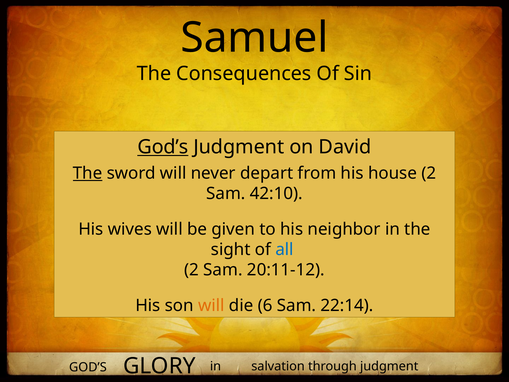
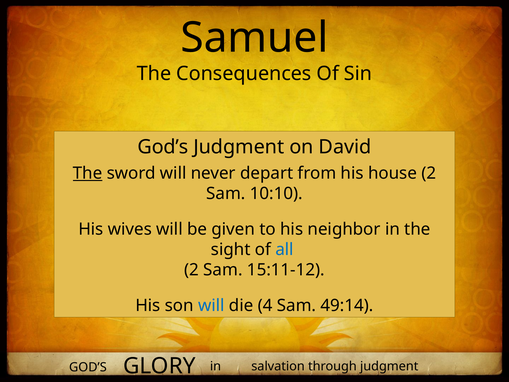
God’s at (163, 147) underline: present -> none
42:10: 42:10 -> 10:10
20:11-12: 20:11-12 -> 15:11-12
will at (211, 305) colour: orange -> blue
6: 6 -> 4
22:14: 22:14 -> 49:14
